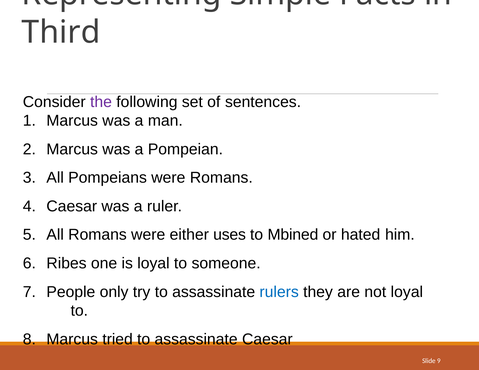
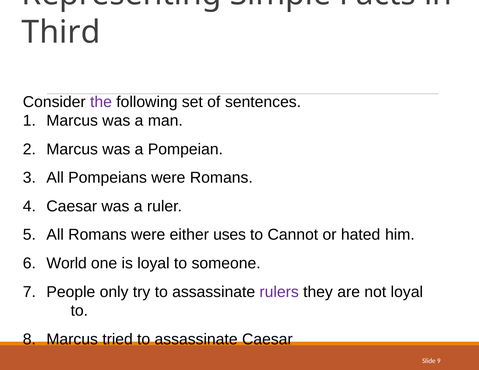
Mbined: Mbined -> Cannot
Ribes: Ribes -> World
rulers colour: blue -> purple
